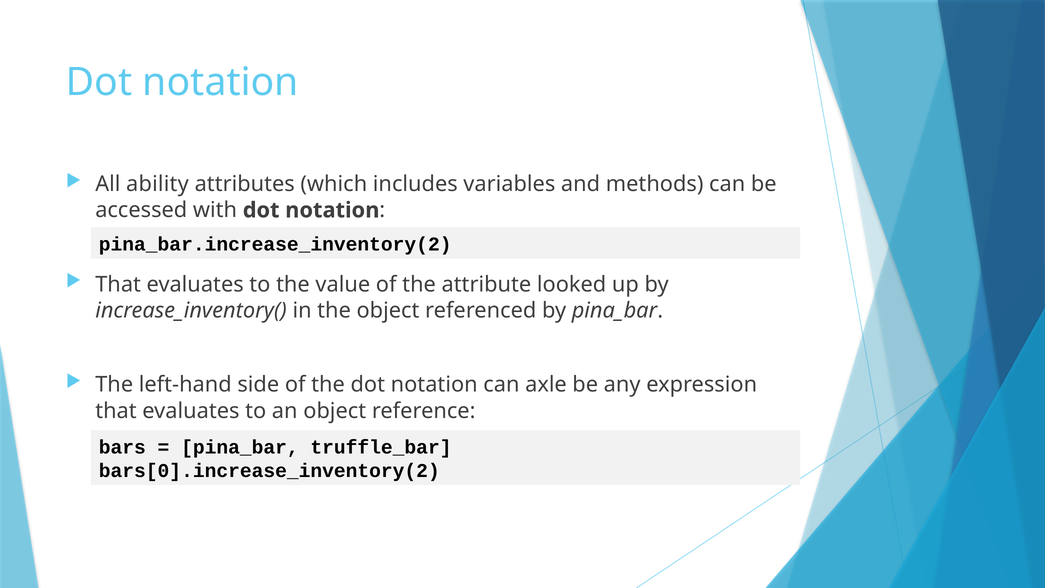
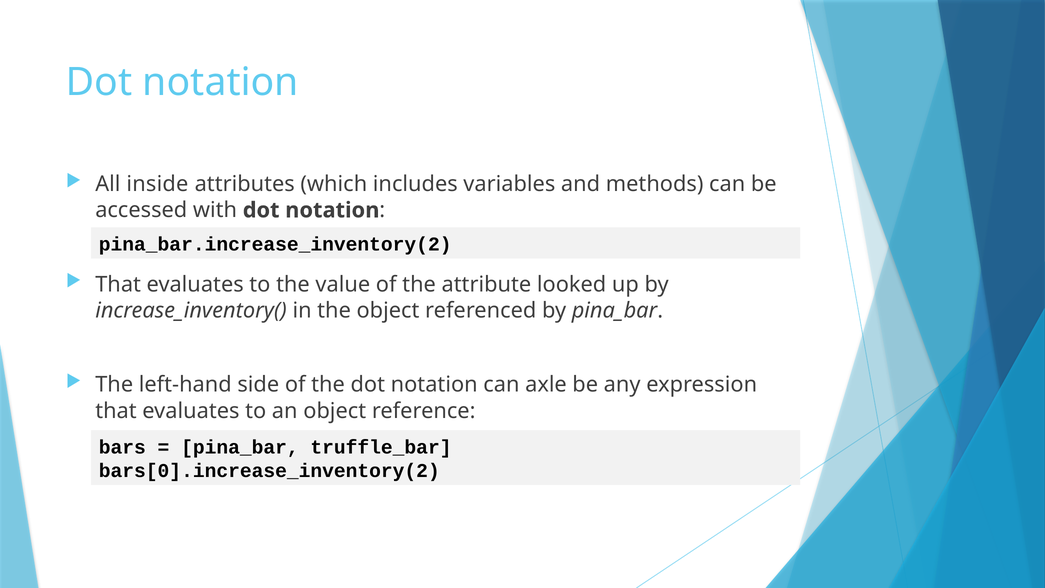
ability: ability -> inside
